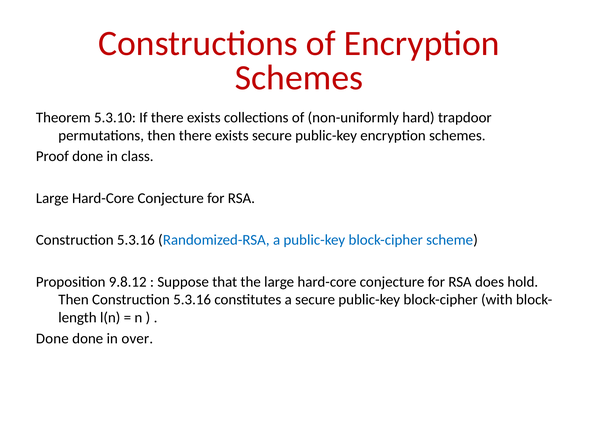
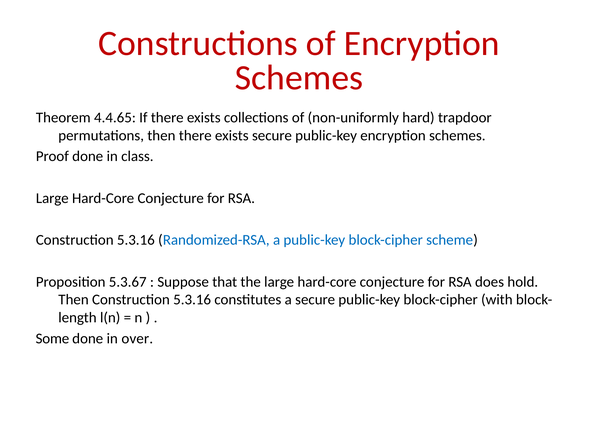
5.3.10: 5.3.10 -> 4.4.65
9.8.12: 9.8.12 -> 5.3.67
Done at (52, 339): Done -> Some
